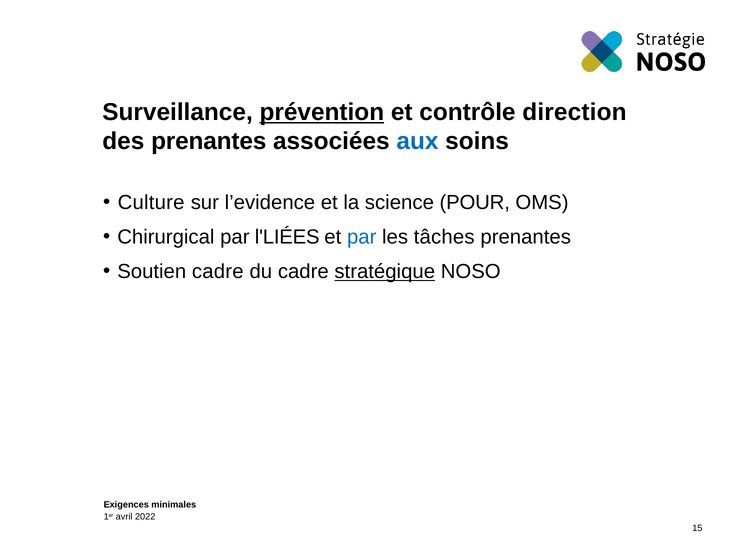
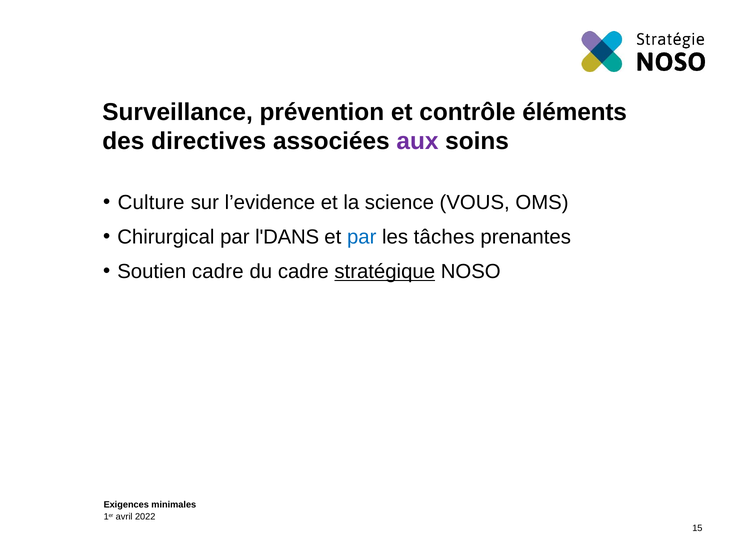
prévention underline: present -> none
direction: direction -> éléments
des prenantes: prenantes -> directives
aux colour: blue -> purple
POUR: POUR -> VOUS
l'LIÉES: l'LIÉES -> l'DANS
